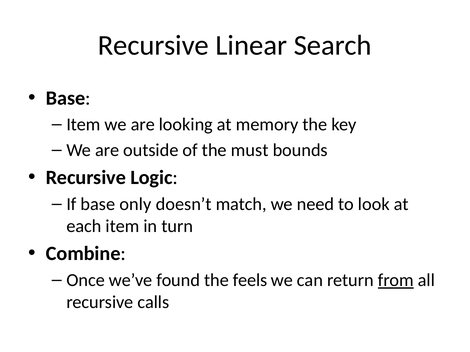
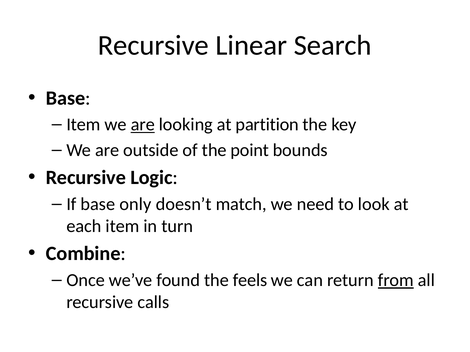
are at (143, 125) underline: none -> present
memory: memory -> partition
must: must -> point
